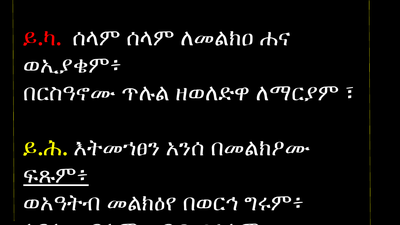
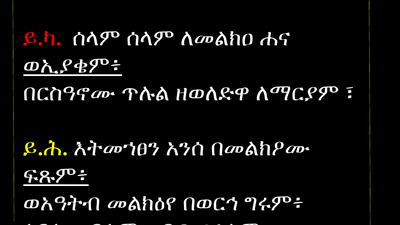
ወኢያቄም፥ underline: none -> present
